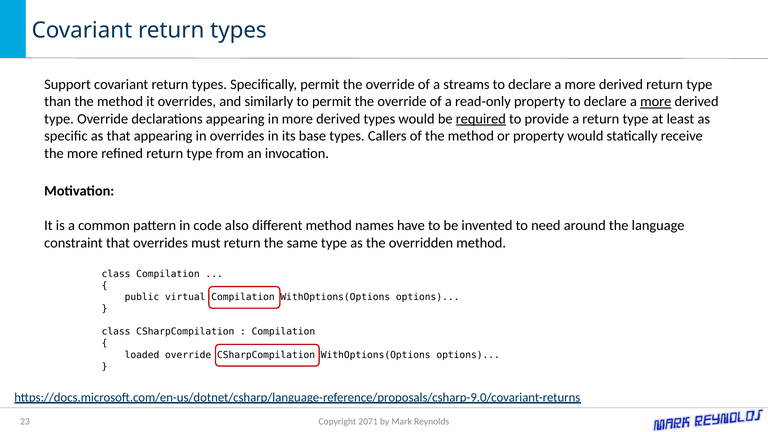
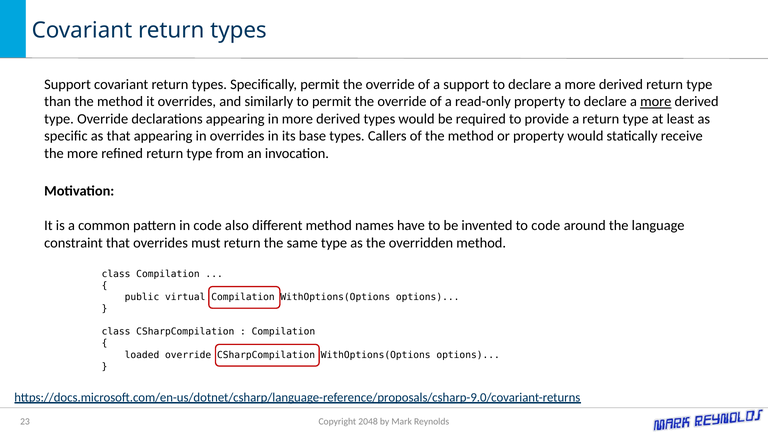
a streams: streams -> support
required underline: present -> none
to need: need -> code
2071: 2071 -> 2048
